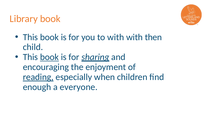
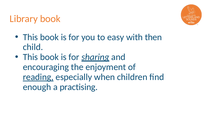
to with: with -> easy
book at (49, 57) underline: present -> none
everyone: everyone -> practising
